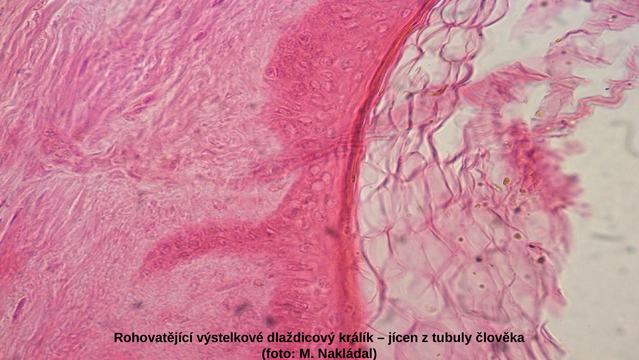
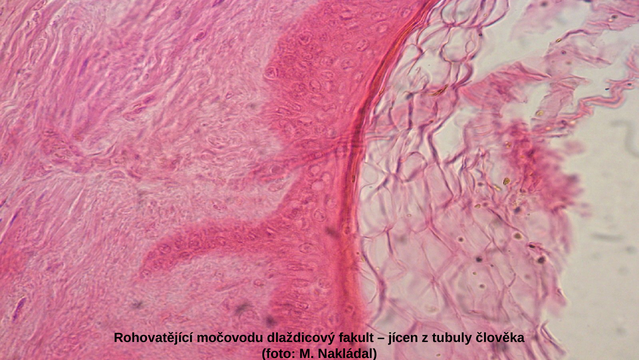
výstelkové: výstelkové -> močovodu
králík: králík -> fakult
